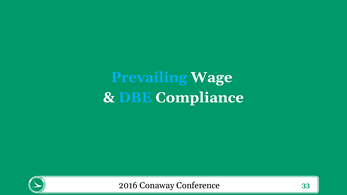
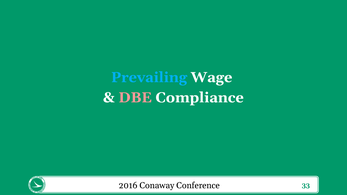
DBE colour: light blue -> pink
